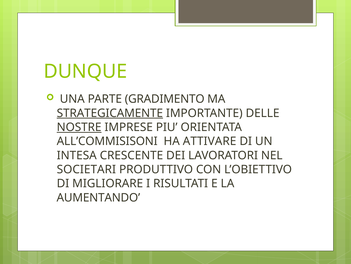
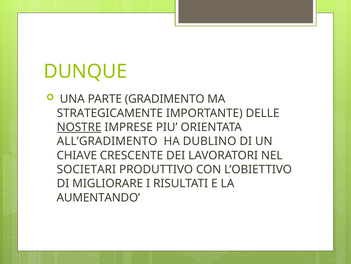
STRATEGICAMENTE underline: present -> none
ALL’COMMISISONI: ALL’COMMISISONI -> ALL’GRADIMENTO
ATTIVARE: ATTIVARE -> DUBLINO
INTESA: INTESA -> CHIAVE
